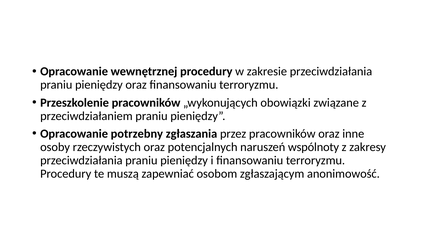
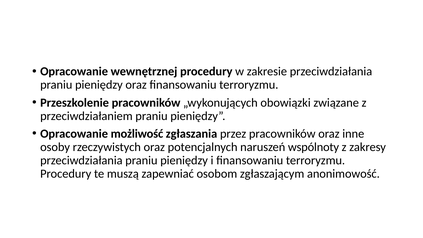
potrzebny: potrzebny -> możliwość
